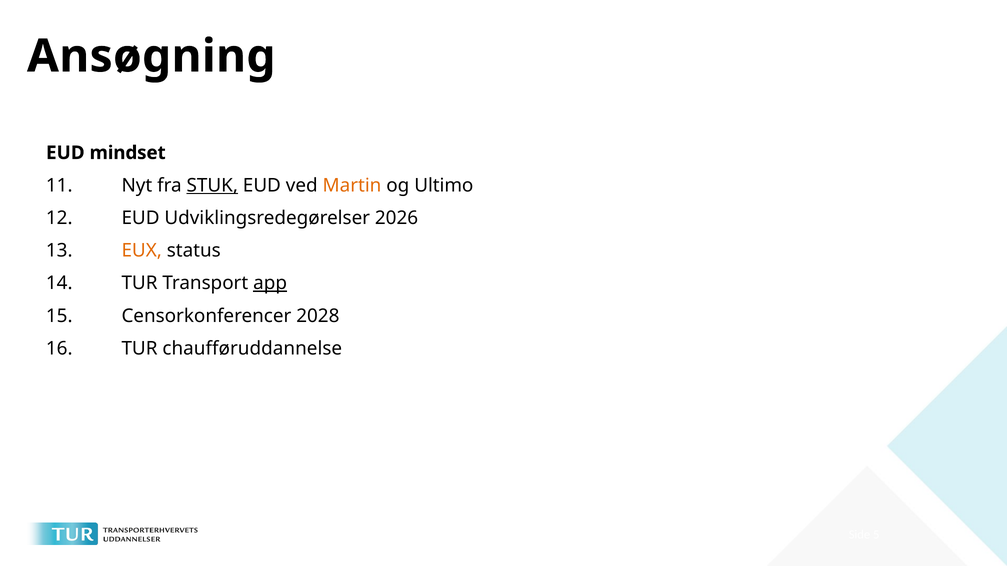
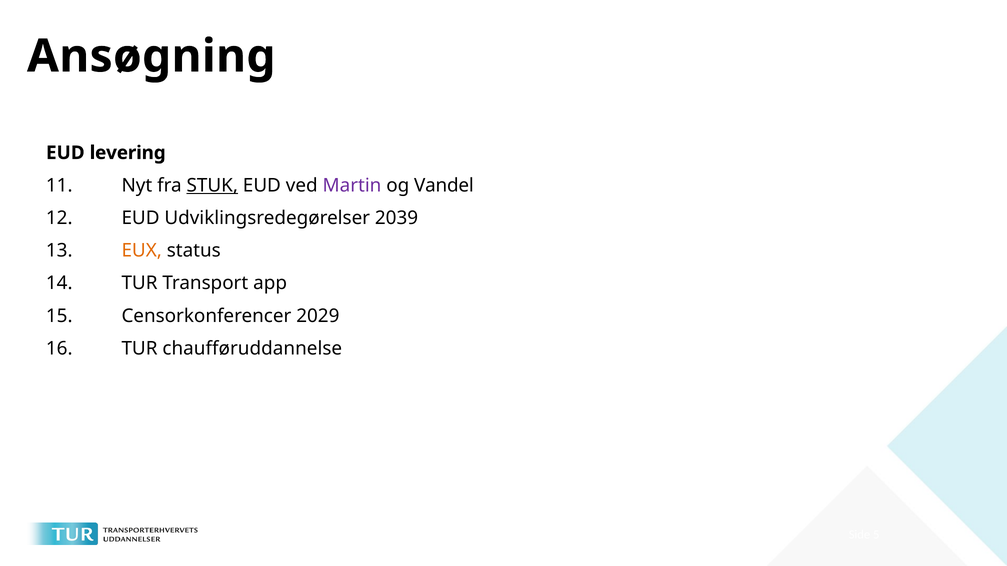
mindset: mindset -> levering
Martin colour: orange -> purple
Ultimo: Ultimo -> Vandel
2026: 2026 -> 2039
app underline: present -> none
2028: 2028 -> 2029
